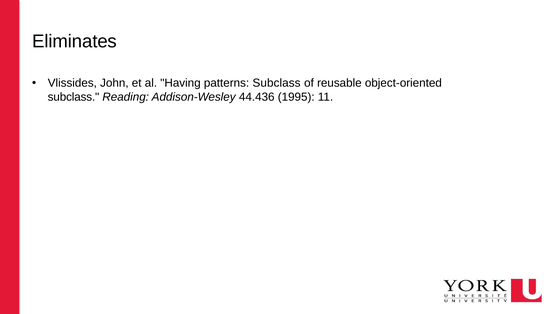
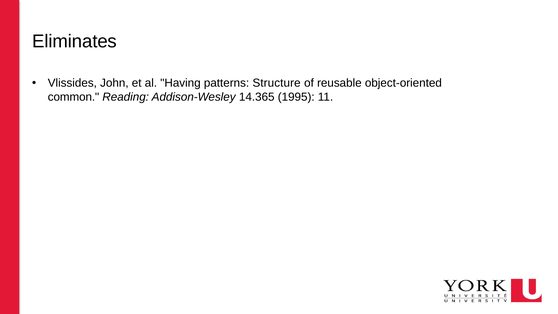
patterns Subclass: Subclass -> Structure
subclass at (73, 97): subclass -> common
44.436: 44.436 -> 14.365
